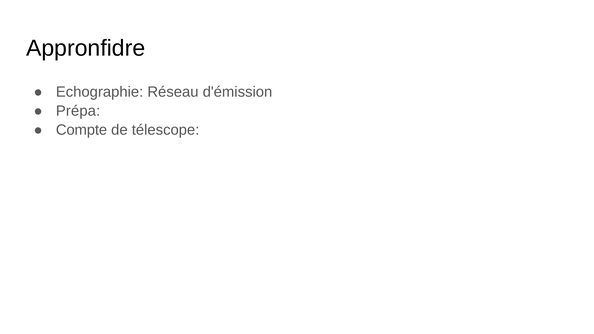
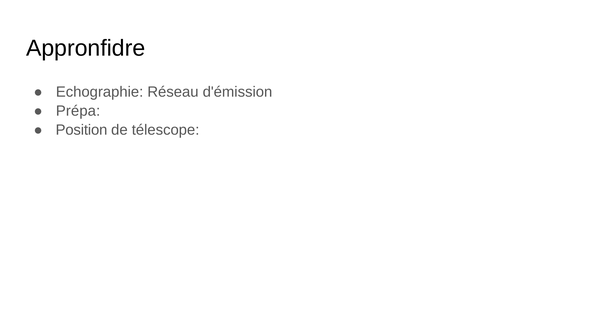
Compte: Compte -> Position
